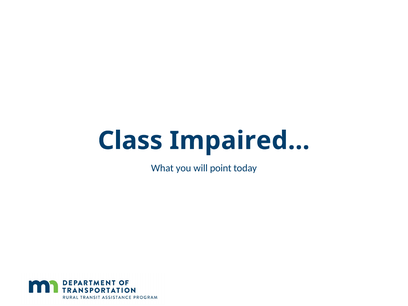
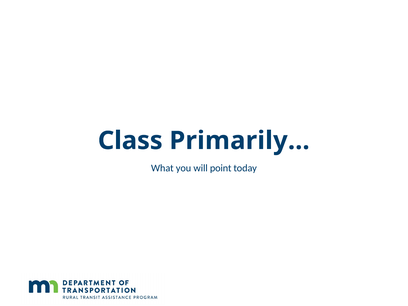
Impaired…: Impaired… -> Primarily…
